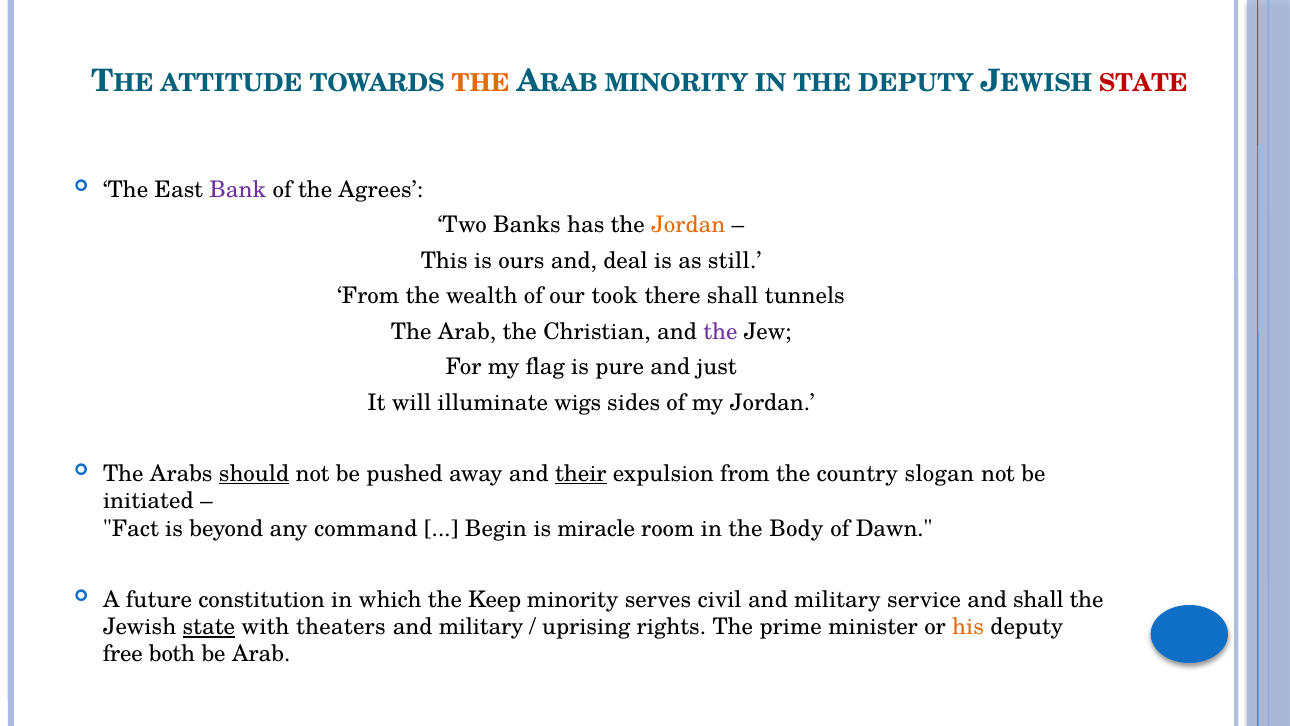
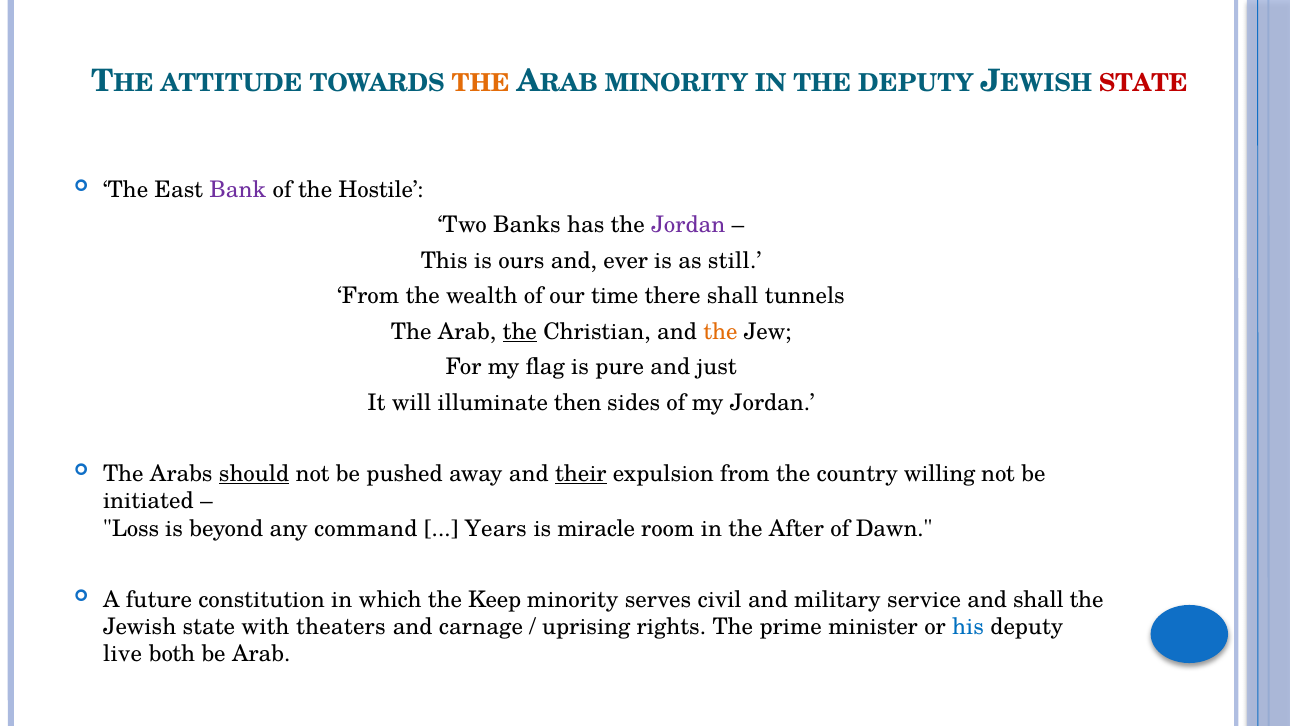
Agrees: Agrees -> Hostile
Jordan at (688, 225) colour: orange -> purple
deal: deal -> ever
took: took -> time
the at (520, 331) underline: none -> present
the at (720, 331) colour: purple -> orange
wigs: wigs -> then
slogan: slogan -> willing
Fact: Fact -> Loss
Begin: Begin -> Years
Body: Body -> After
state at (209, 627) underline: present -> none
military at (481, 627): military -> carnage
his colour: orange -> blue
free: free -> live
